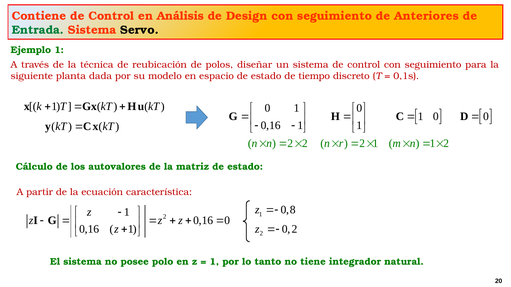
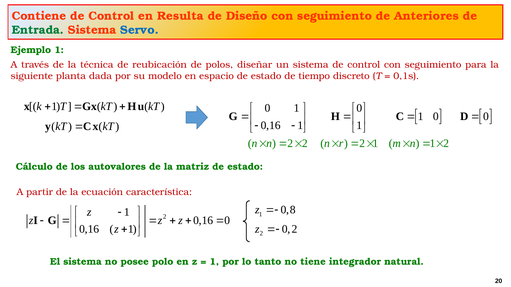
Análisis: Análisis -> Resulta
Design: Design -> Diseño
Servo colour: black -> blue
